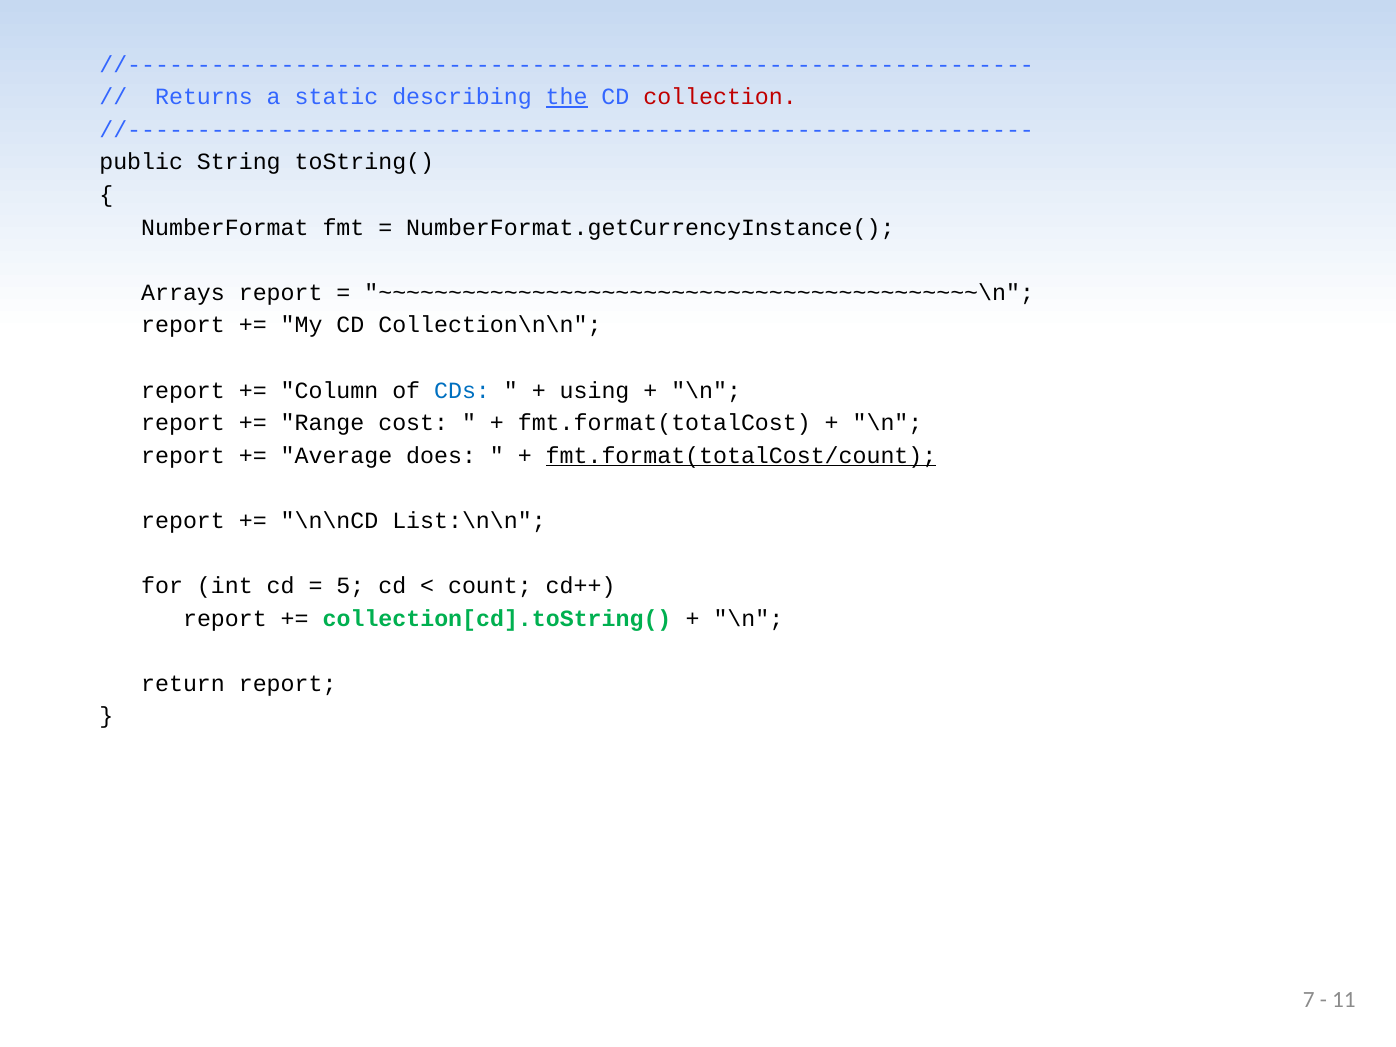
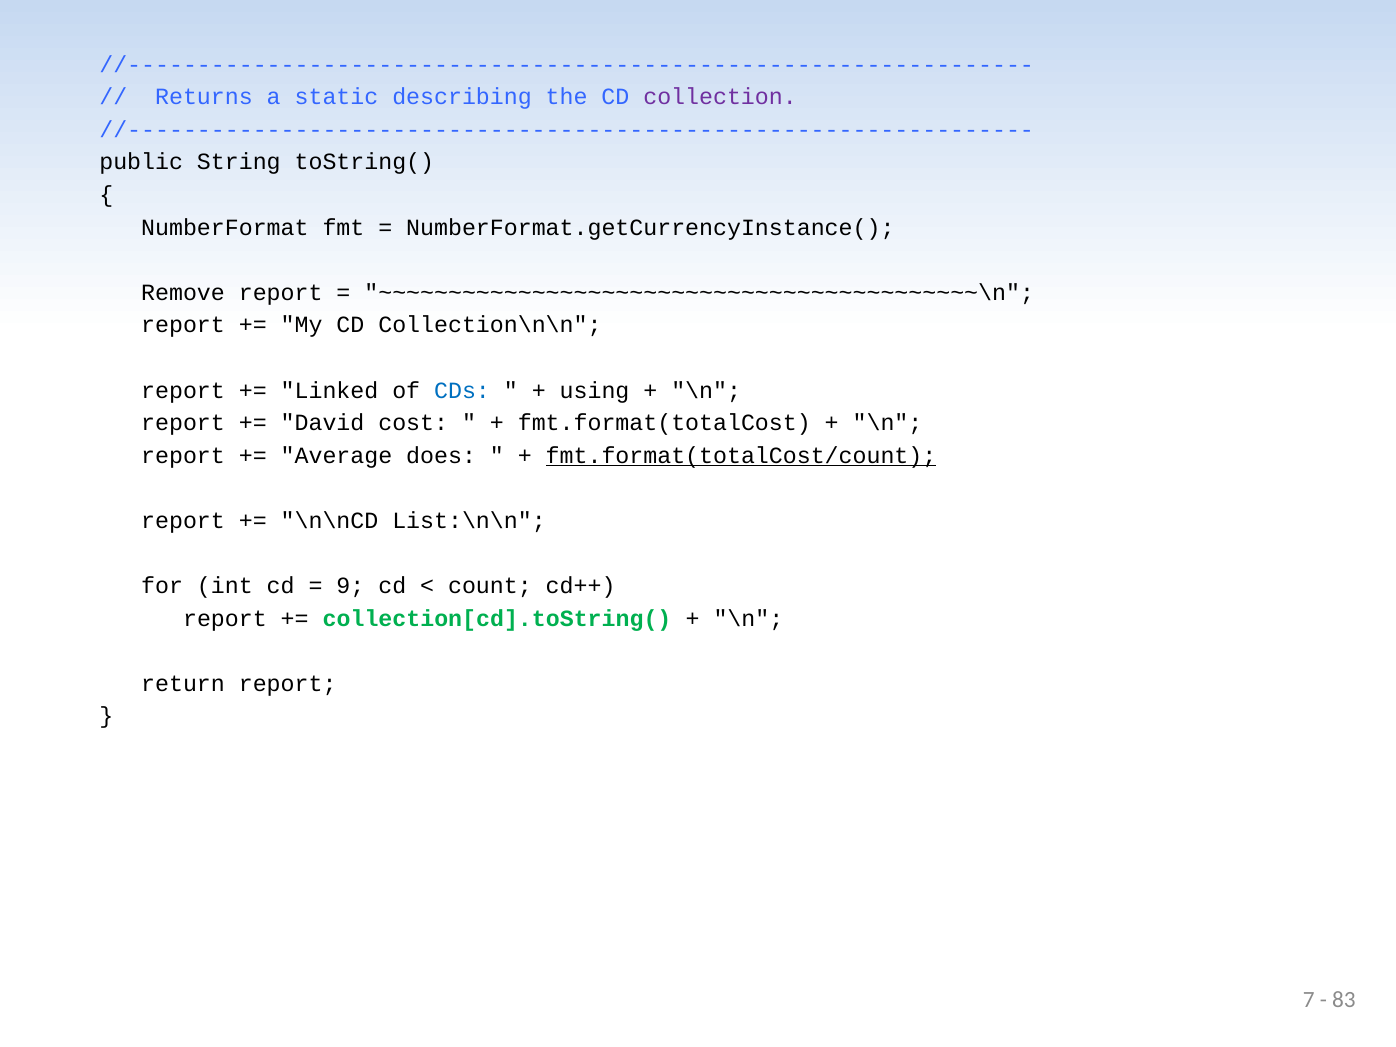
the underline: present -> none
collection colour: red -> purple
Arrays: Arrays -> Remove
Column: Column -> Linked
Range: Range -> David
5: 5 -> 9
11: 11 -> 83
